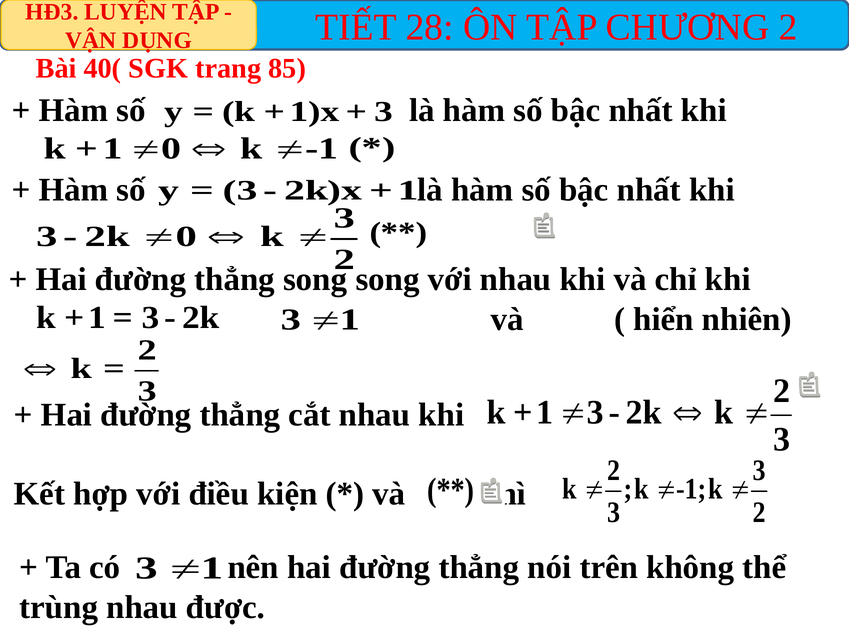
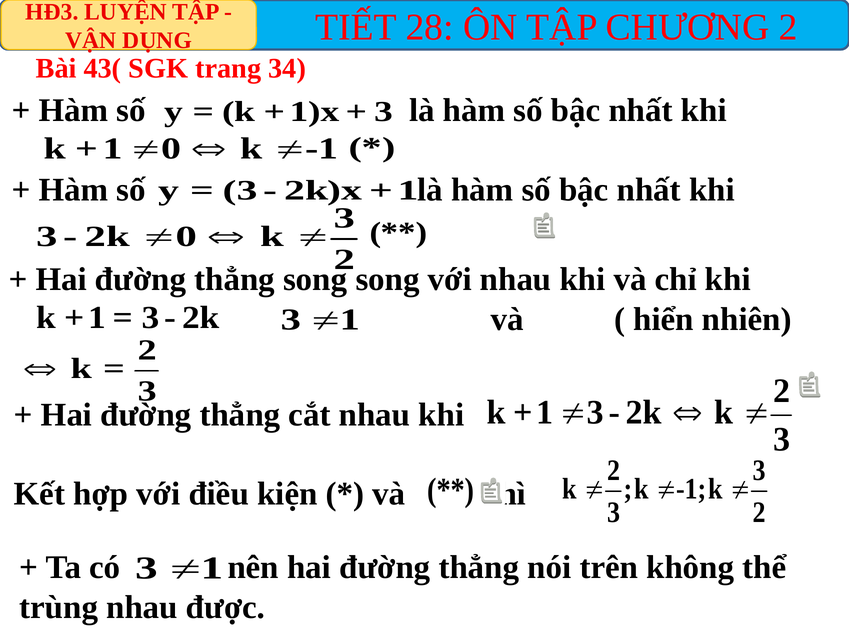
40(: 40( -> 43(
85: 85 -> 34
